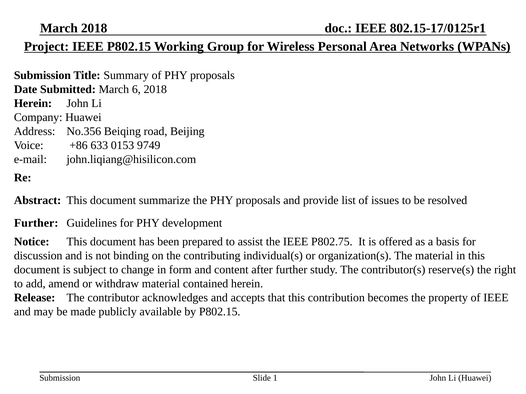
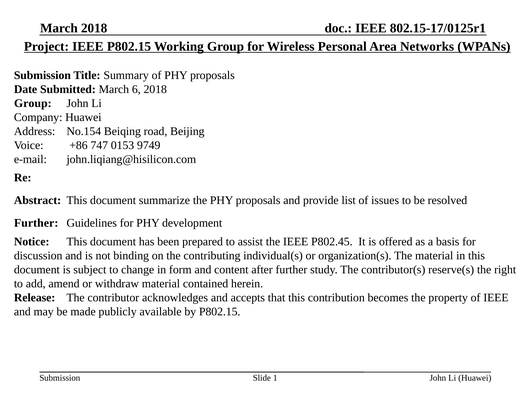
Herein at (33, 103): Herein -> Group
No.356: No.356 -> No.154
633: 633 -> 747
P802.75: P802.75 -> P802.45
